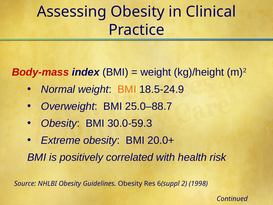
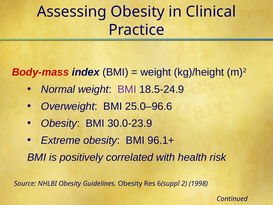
BMI at (127, 89) colour: orange -> purple
25.0–88.7: 25.0–88.7 -> 25.0–96.6
30.0-59.3: 30.0-59.3 -> 30.0-23.9
20.0+: 20.0+ -> 96.1+
